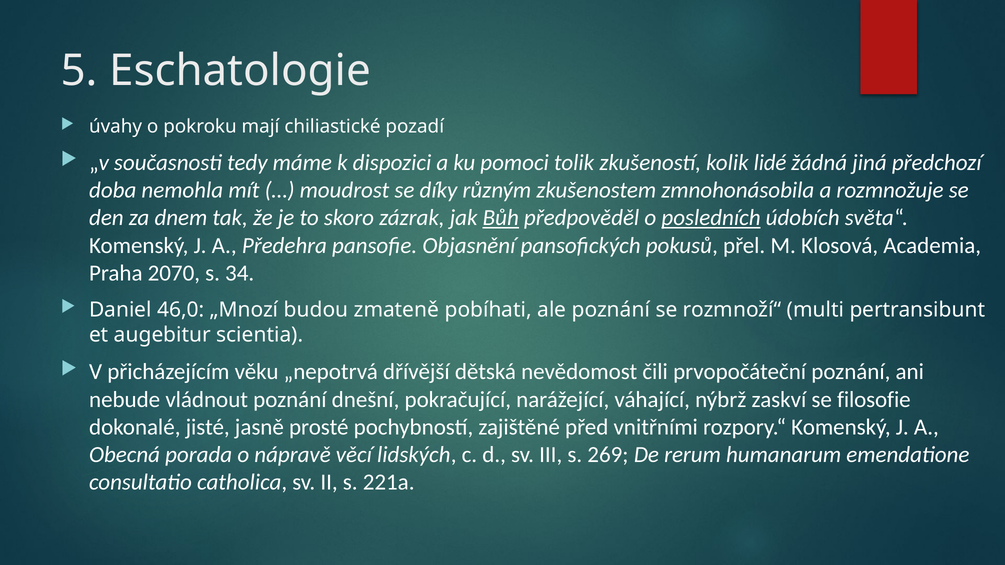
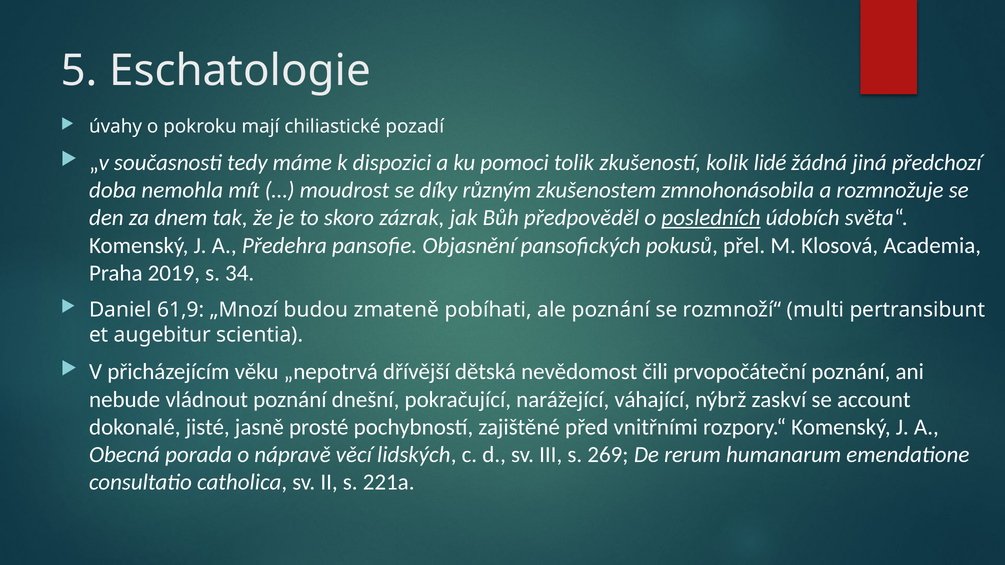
Bůh underline: present -> none
2070: 2070 -> 2019
46,0: 46,0 -> 61,9
filosofie: filosofie -> account
